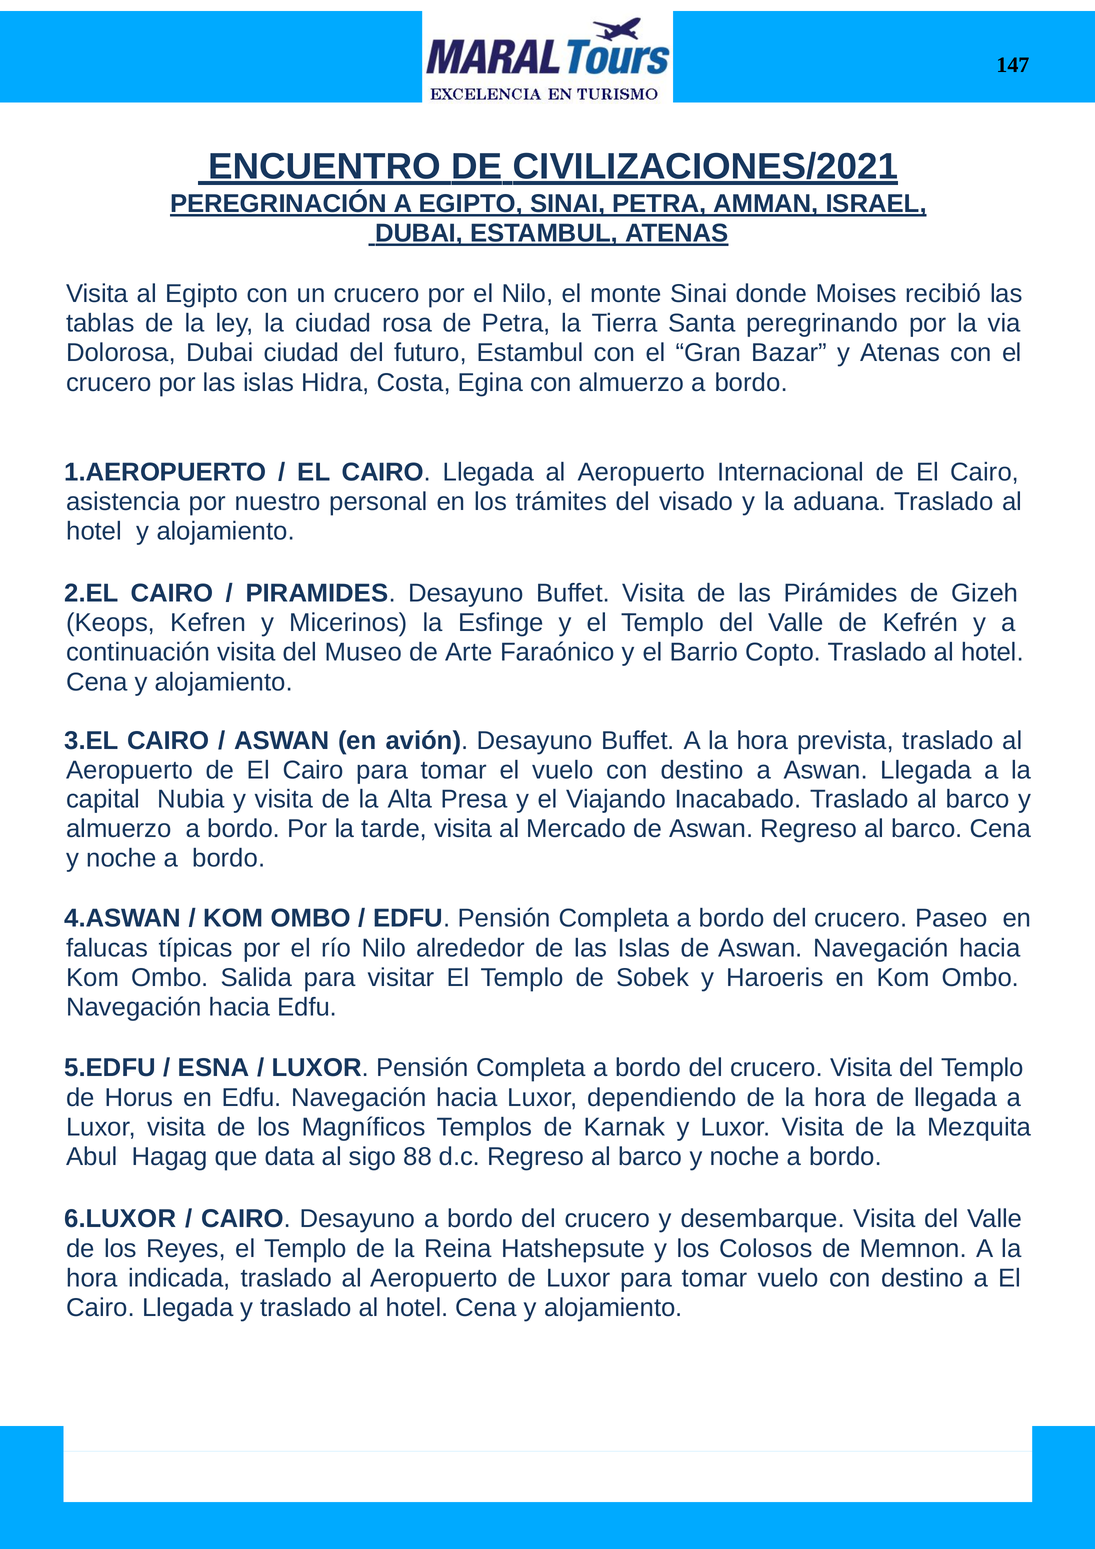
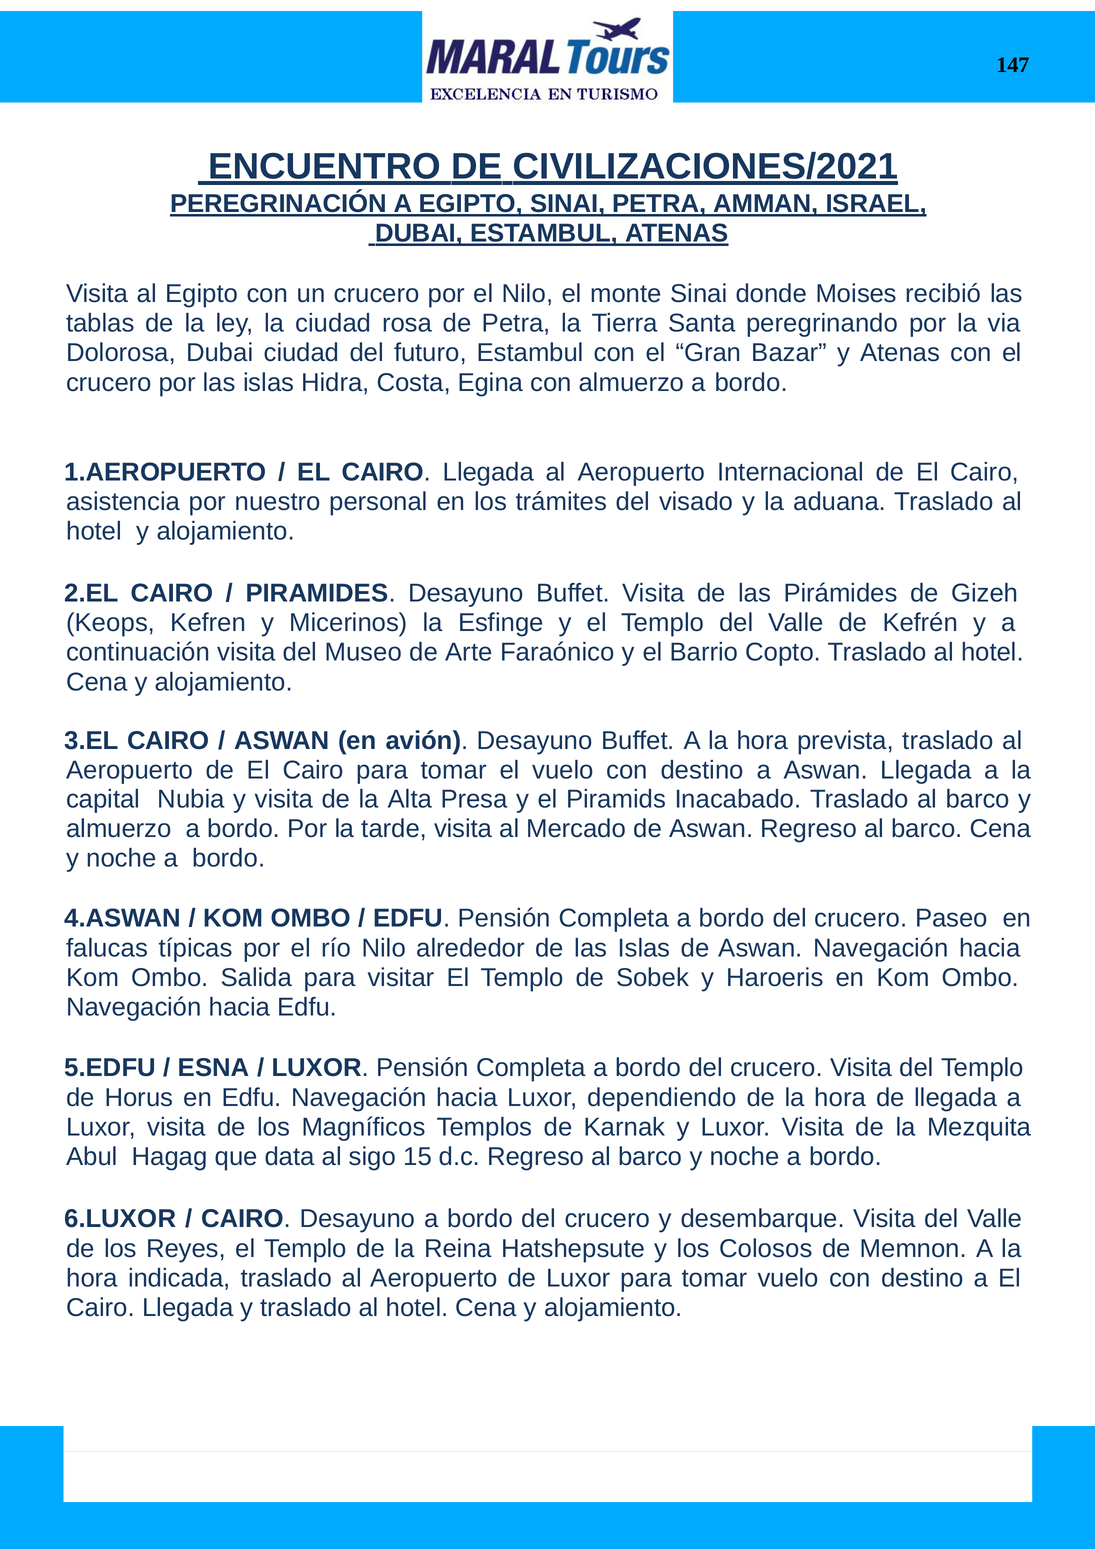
Viajando: Viajando -> Piramids
88: 88 -> 15
